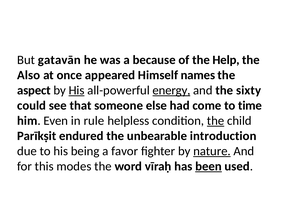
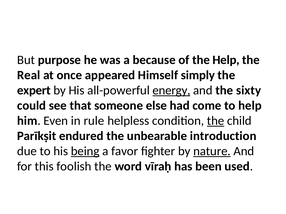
gatavān: gatavān -> purpose
Also: Also -> Real
names: names -> simply
aspect: aspect -> expert
His at (77, 91) underline: present -> none
to time: time -> help
being underline: none -> present
modes: modes -> foolish
been underline: present -> none
